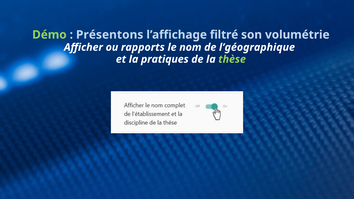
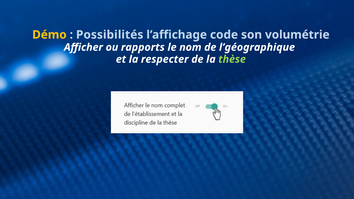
Démo colour: light green -> yellow
Présentons: Présentons -> Possibilités
filtré: filtré -> code
pratiques: pratiques -> respecter
